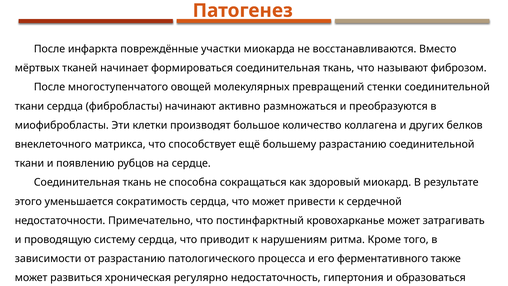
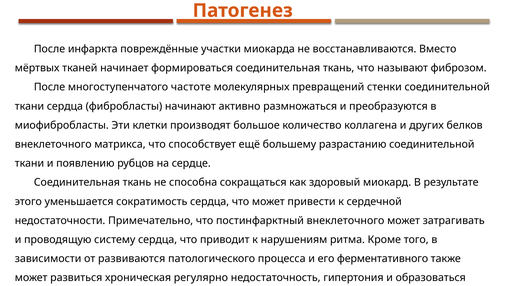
овощей: овощей -> частоте
постинфарктный кровохарканье: кровохарканье -> внеклеточного
от разрастанию: разрастанию -> развиваются
